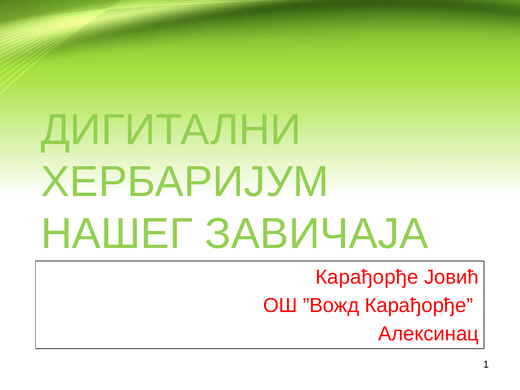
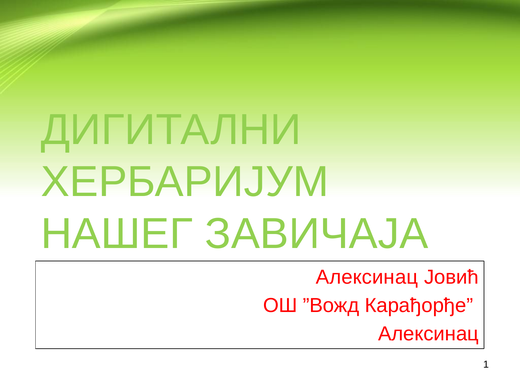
Карађорђе at (367, 277): Карађорђе -> Алексинац
